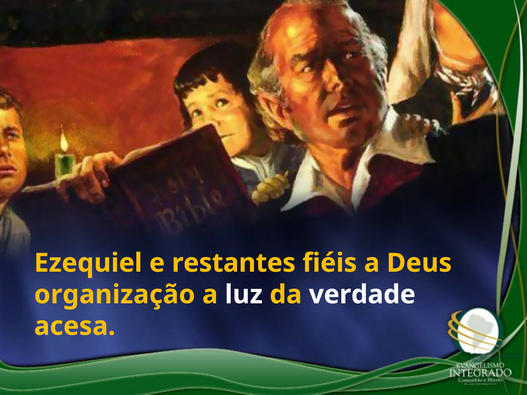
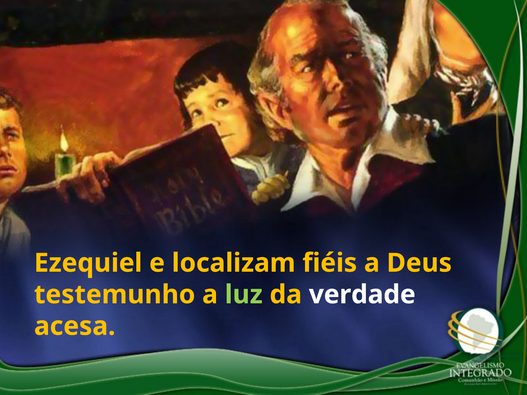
restantes: restantes -> localizam
organização: organização -> testemunho
luz colour: white -> light green
